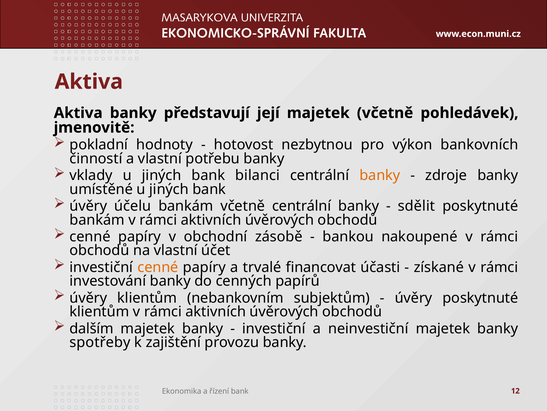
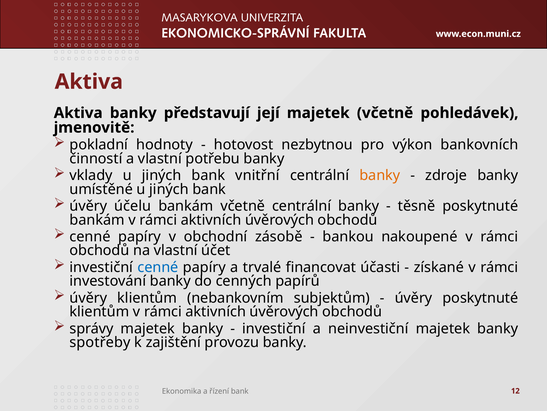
bilanci: bilanci -> vnitřní
sdělit: sdělit -> těsně
cenné at (158, 267) colour: orange -> blue
dalším: dalším -> správy
